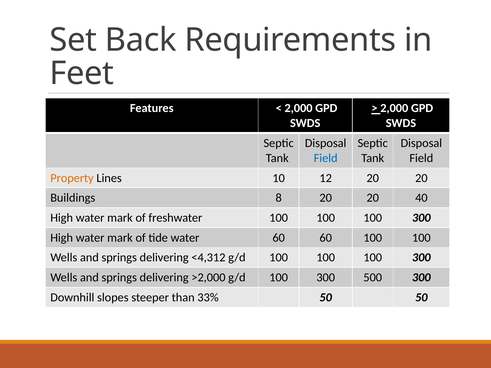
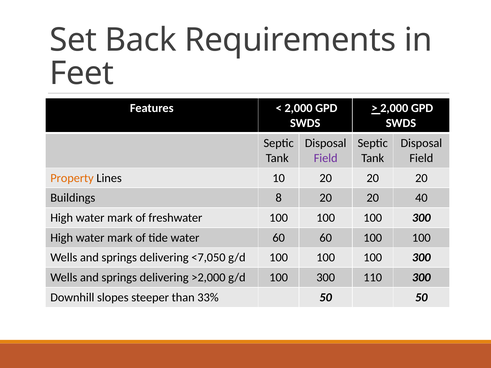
Field at (326, 158) colour: blue -> purple
10 12: 12 -> 20
<4,312: <4,312 -> <7,050
500: 500 -> 110
